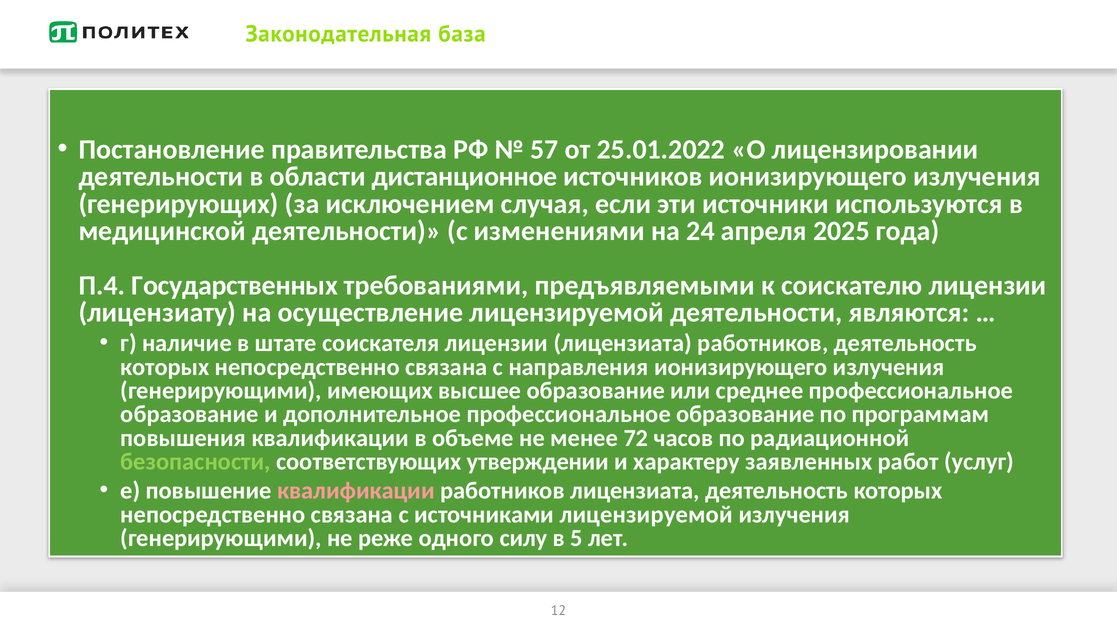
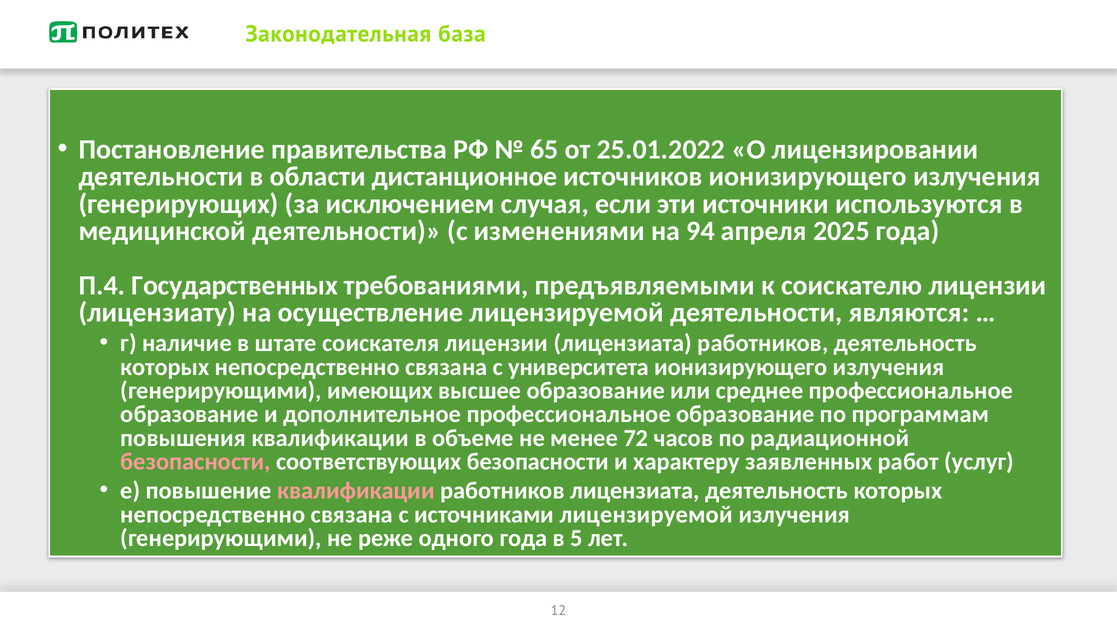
57: 57 -> 65
24: 24 -> 94
направления: направления -> университета
безопасности at (196, 462) colour: light green -> pink
соответствующих утверждении: утверждении -> безопасности
одного силу: силу -> года
